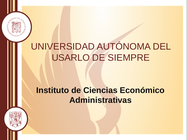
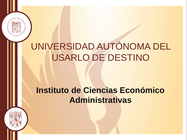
SIEMPRE: SIEMPRE -> DESTINO
